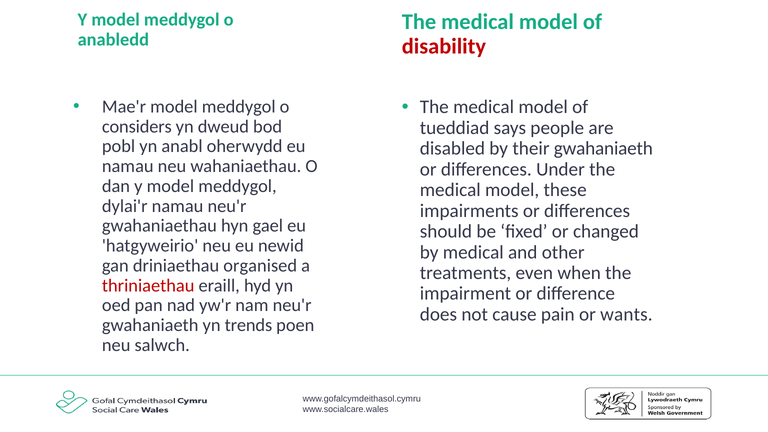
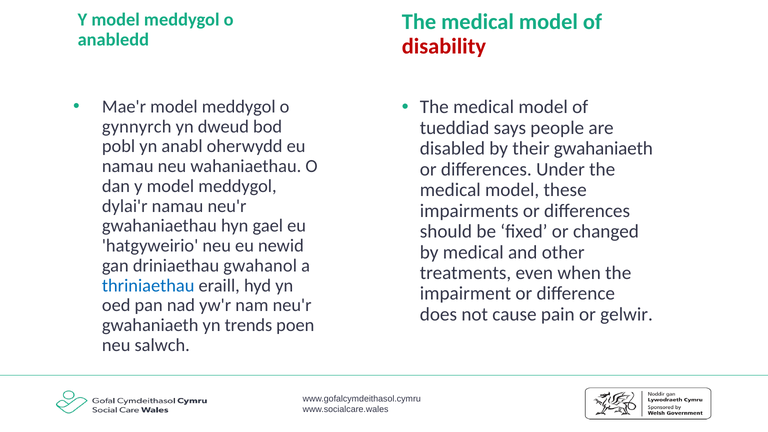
considers: considers -> gynnyrch
organised: organised -> gwahanol
thriniaethau colour: red -> blue
wants: wants -> gelwir
